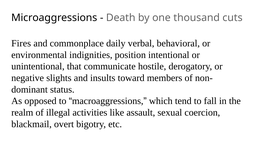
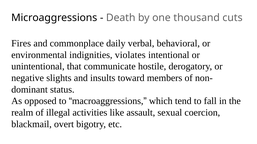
position: position -> violates
